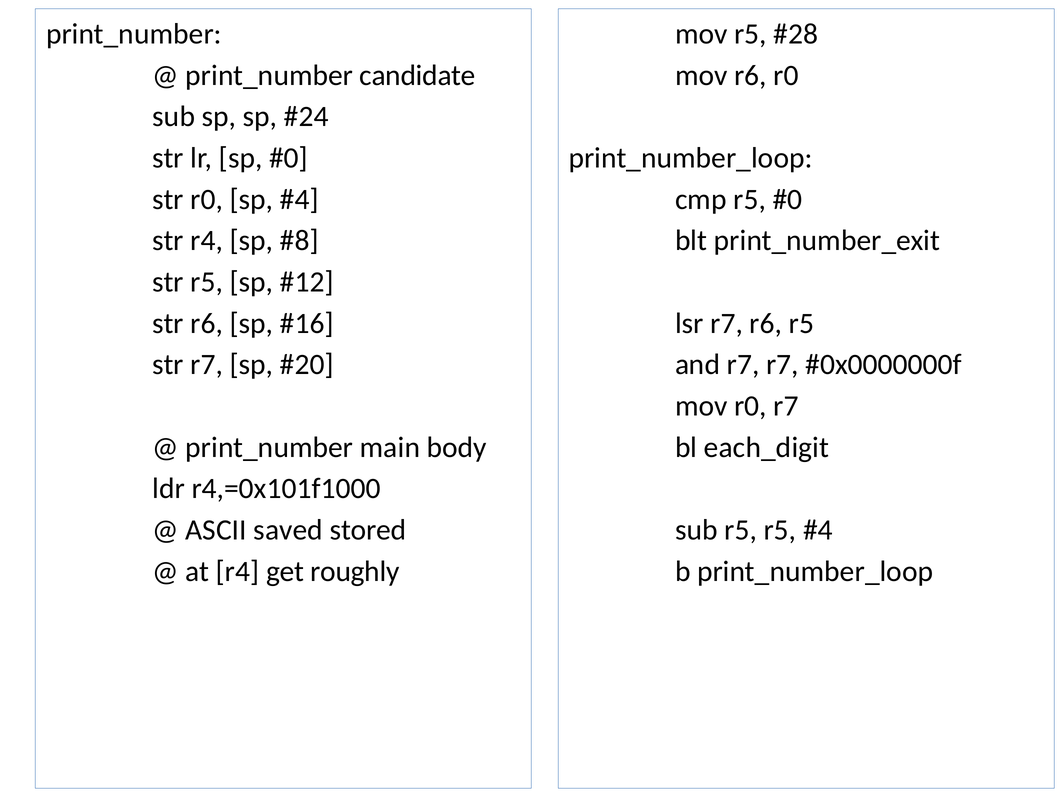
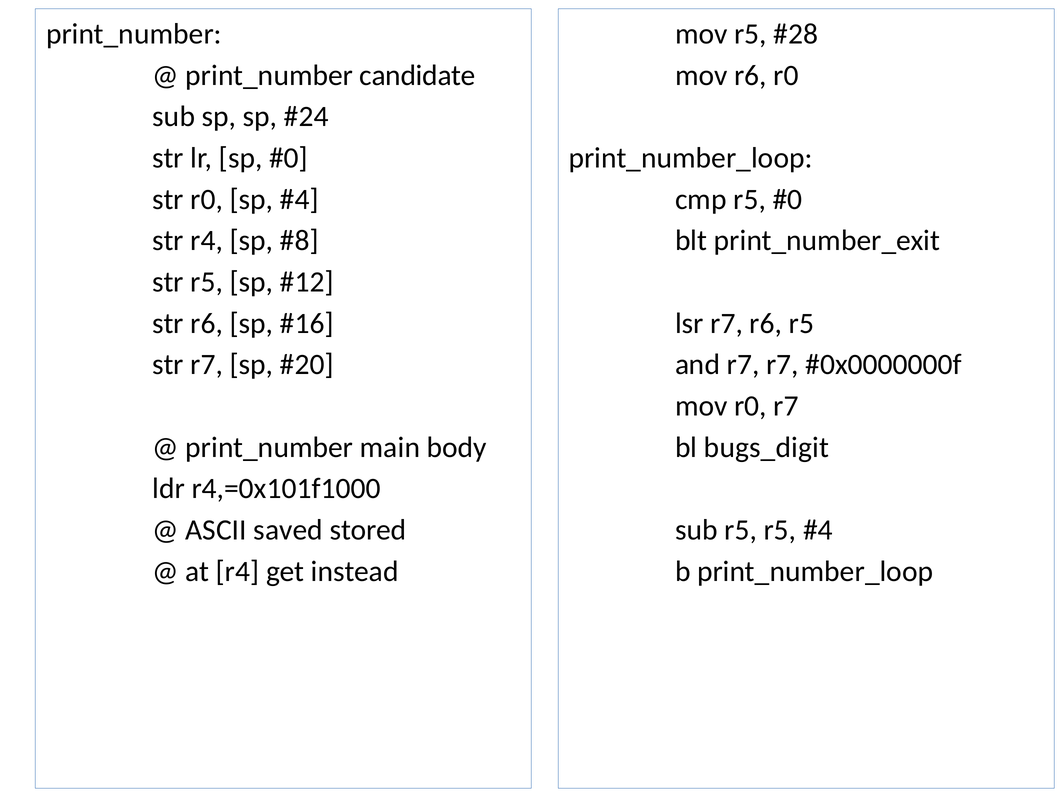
each_digit: each_digit -> bugs_digit
roughly: roughly -> instead
